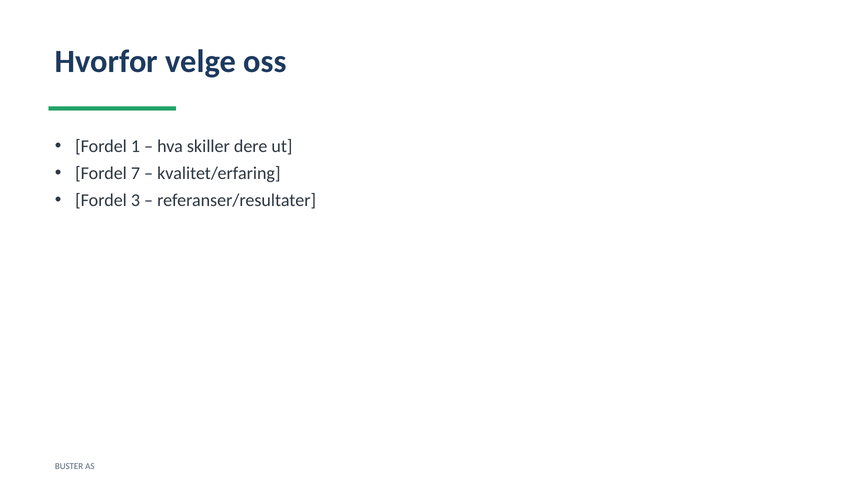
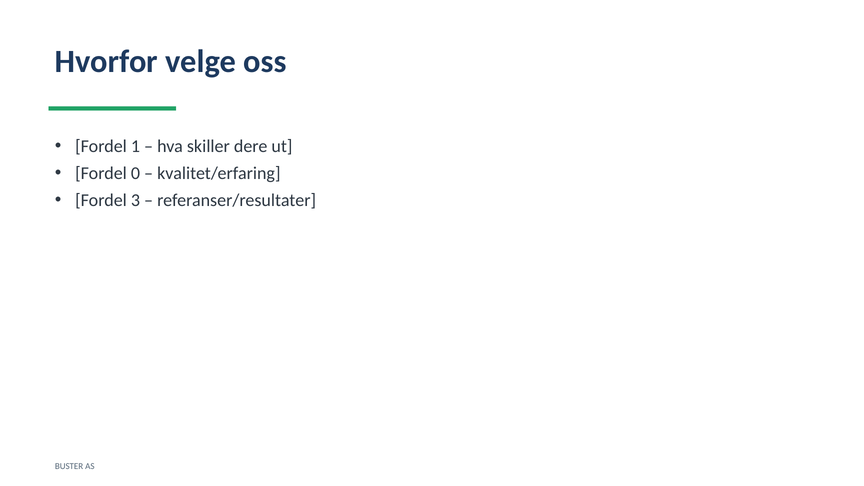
7: 7 -> 0
